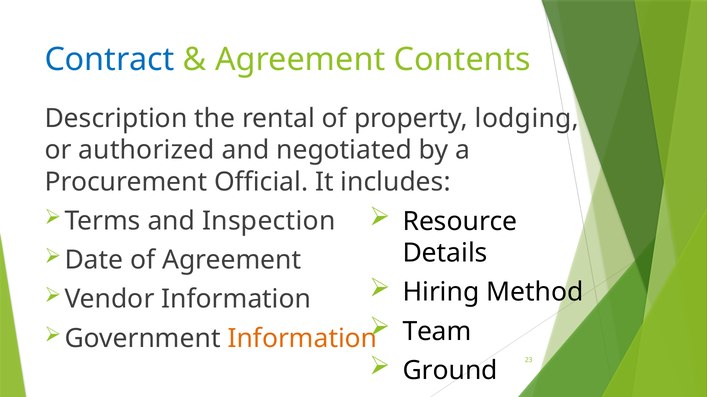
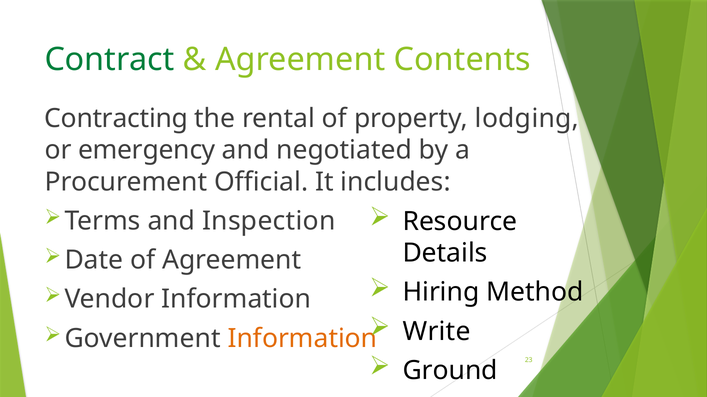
Contract colour: blue -> green
Description: Description -> Contracting
authorized: authorized -> emergency
Team: Team -> Write
